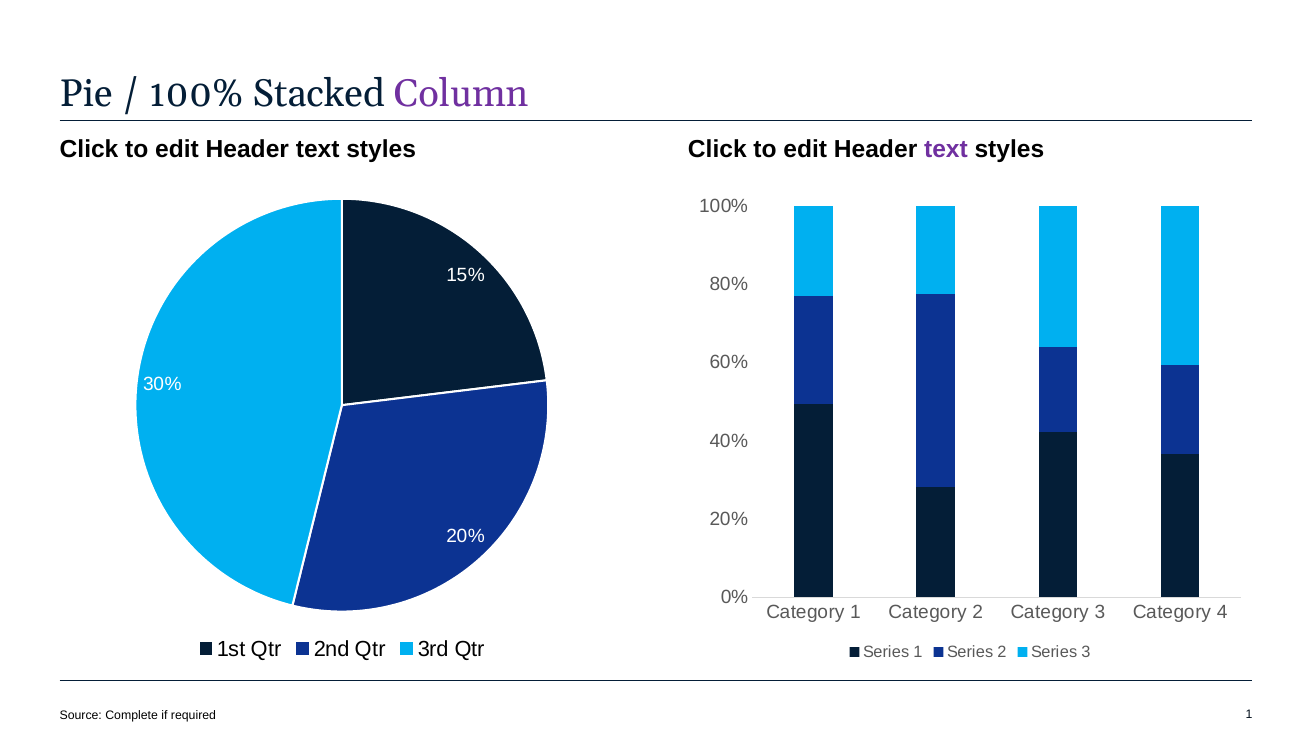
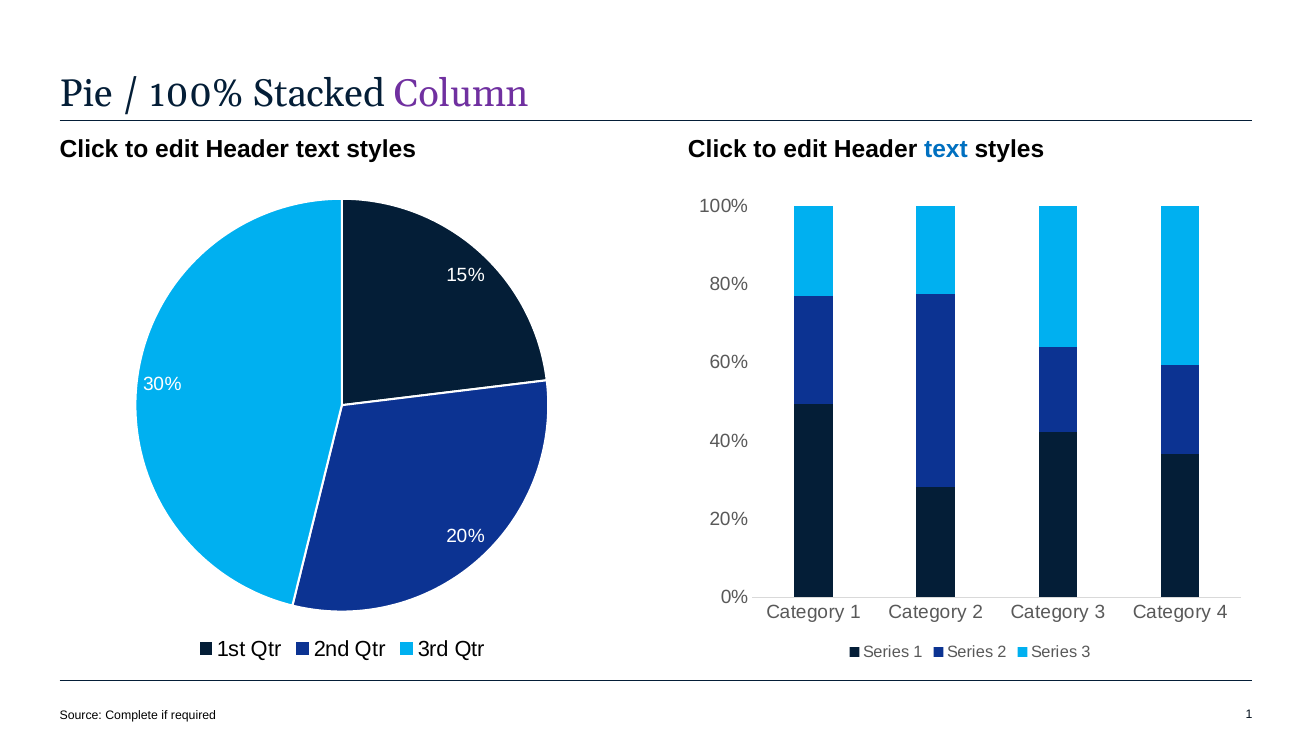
text at (946, 150) colour: purple -> blue
